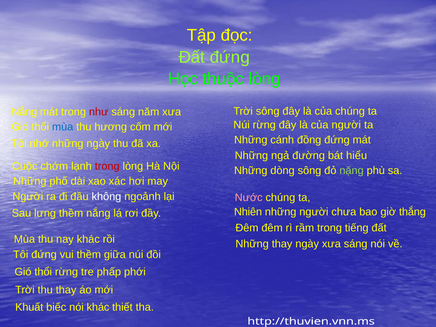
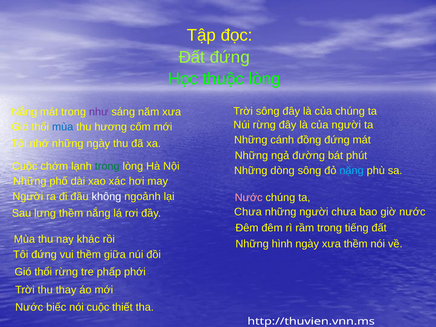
như colour: red -> purple
hiểu: hiểu -> phút
trong at (107, 166) colour: red -> green
nặng colour: light green -> light blue
Nhiên at (248, 212): Nhiên -> Chưa
giờ thắng: thắng -> nước
Những thay: thay -> hình
xưa sáng: sáng -> thềm
Khuất at (29, 307): Khuất -> Nước
nói khác: khác -> cuộc
